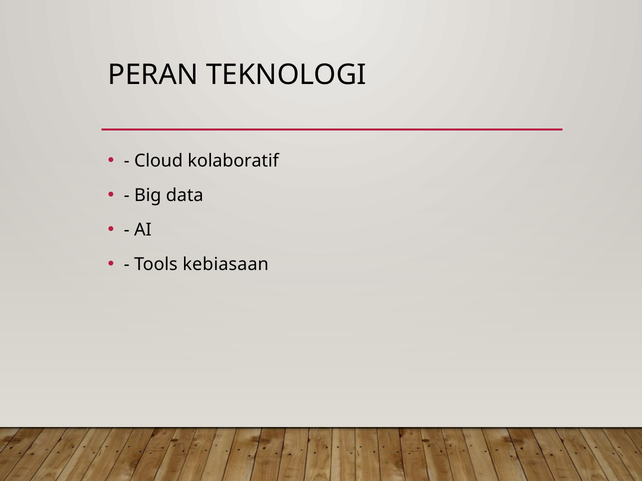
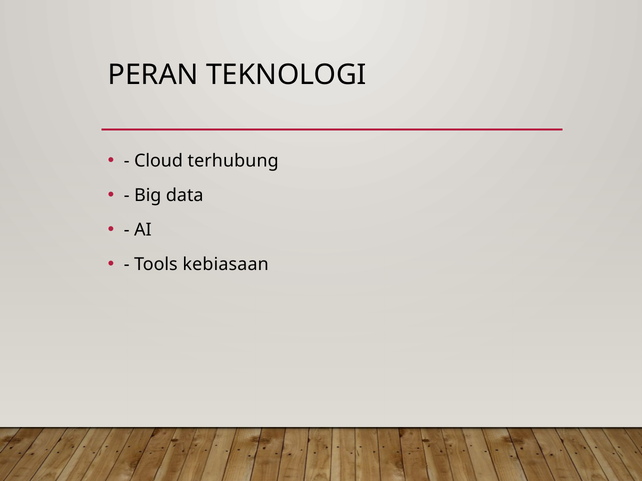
kolaboratif: kolaboratif -> terhubung
